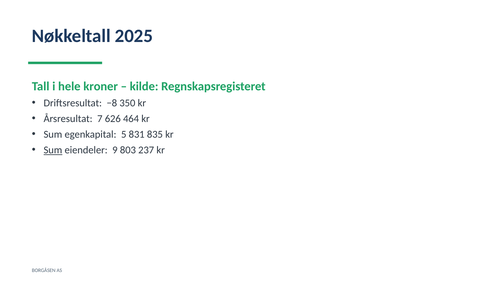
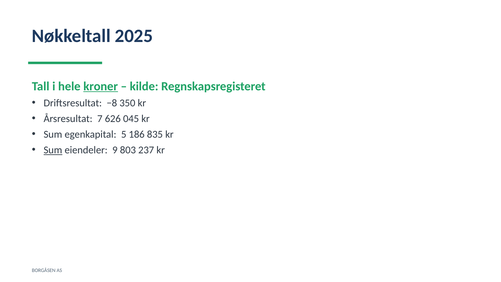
kroner underline: none -> present
464: 464 -> 045
831: 831 -> 186
